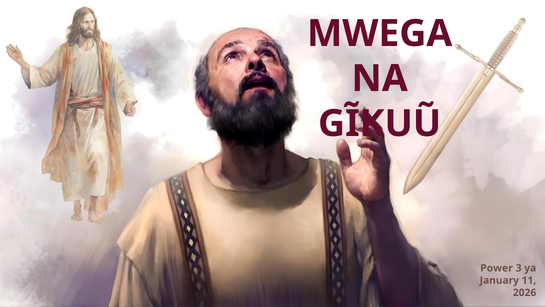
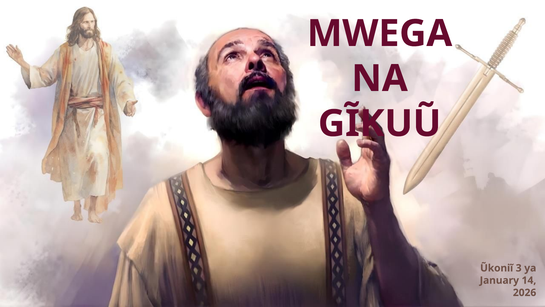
Power: Power -> Ũkoniĩ
11: 11 -> 14
